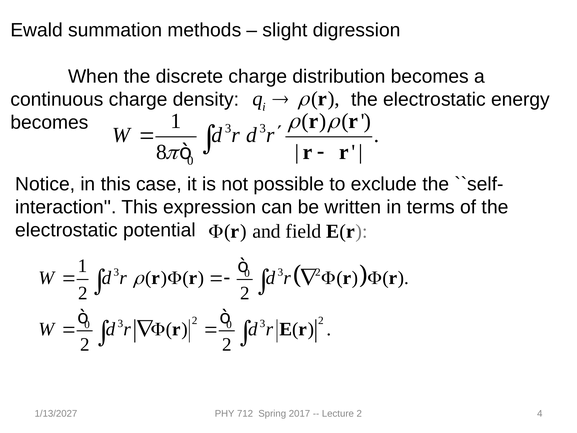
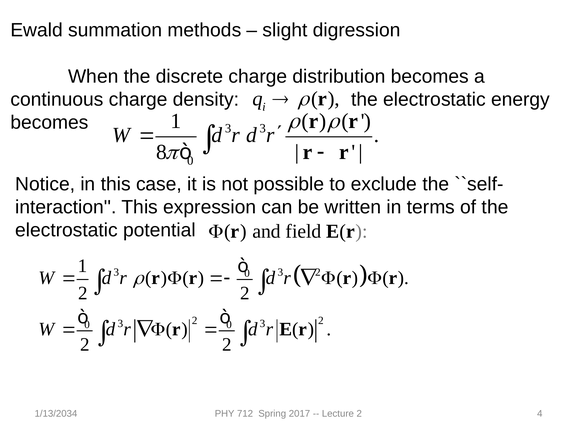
1/13/2027: 1/13/2027 -> 1/13/2034
